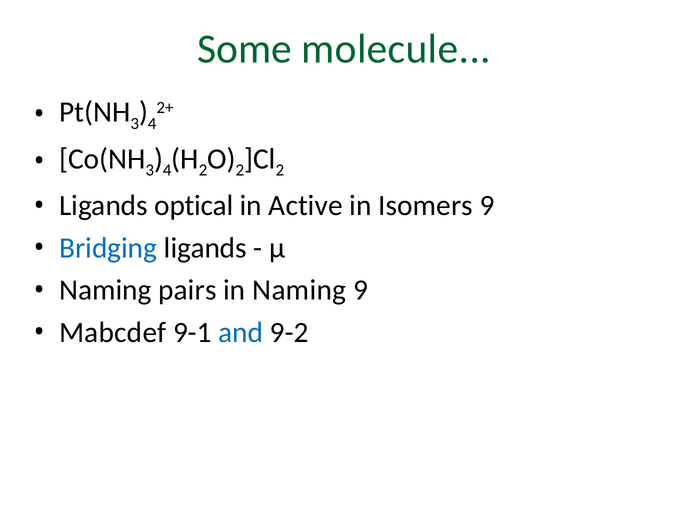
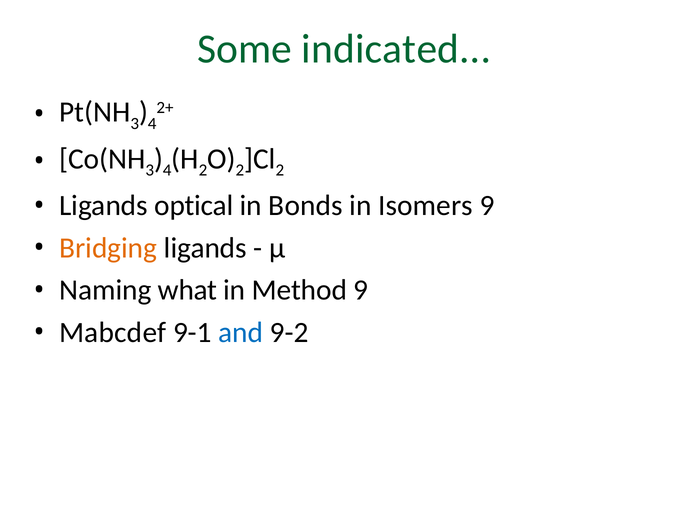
molecule: molecule -> indicated
Active: Active -> Bonds
Bridging colour: blue -> orange
pairs: pairs -> what
in Naming: Naming -> Method
